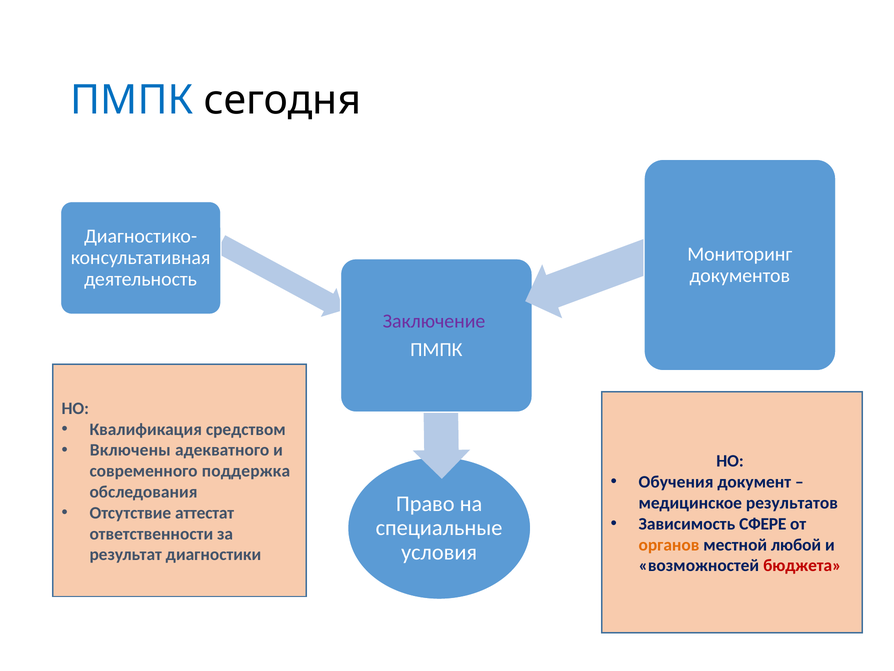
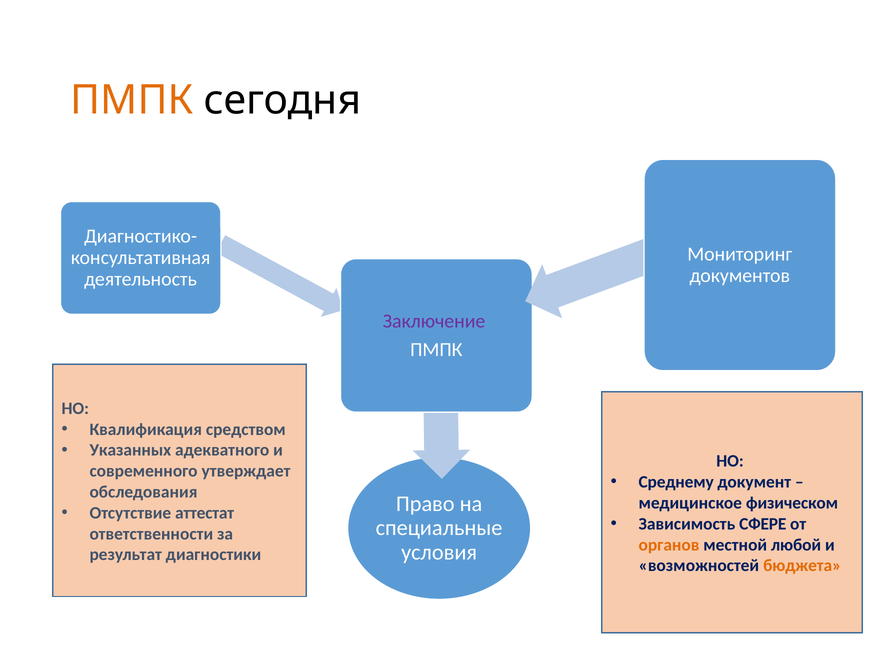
ПМПК at (132, 100) colour: blue -> orange
Включены: Включены -> Указанных
поддержка: поддержка -> утверждает
Обучения: Обучения -> Среднему
результатов: результатов -> физическом
бюджета colour: red -> orange
